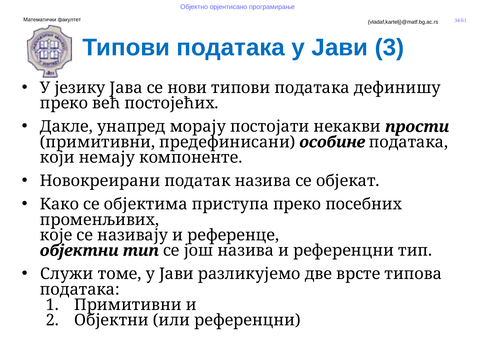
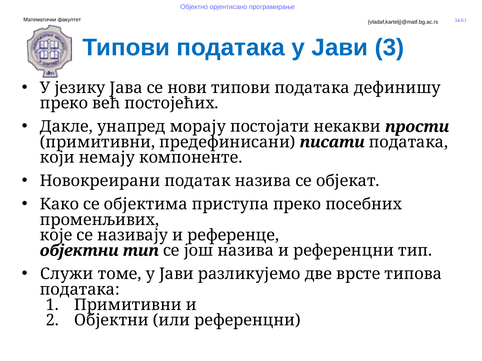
особине: особине -> писати
